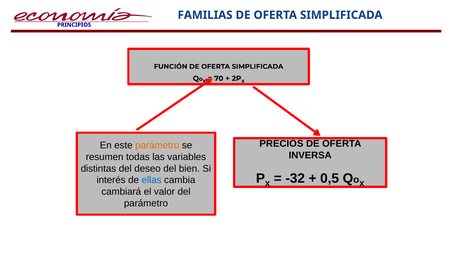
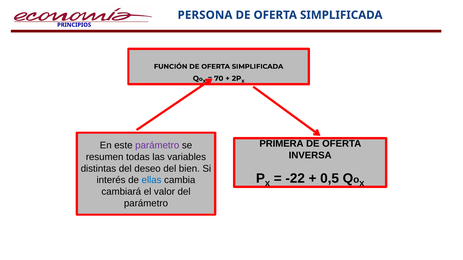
FAMILIAS: FAMILIAS -> PERSONA
PRECIOS: PRECIOS -> PRIMERA
parámetro at (157, 146) colour: orange -> purple
-32: -32 -> -22
